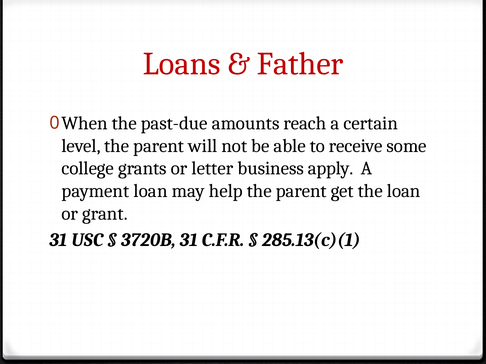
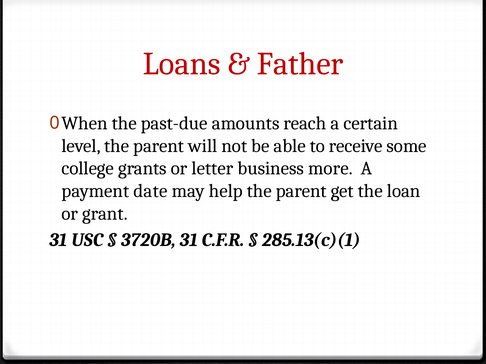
apply: apply -> more
payment loan: loan -> date
